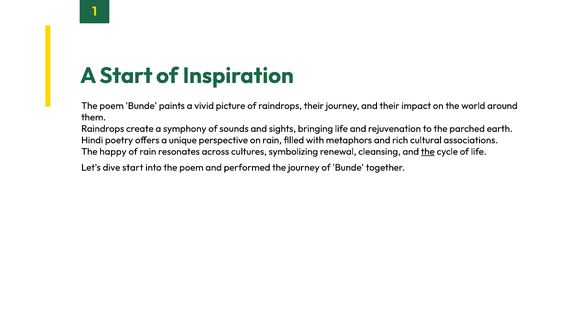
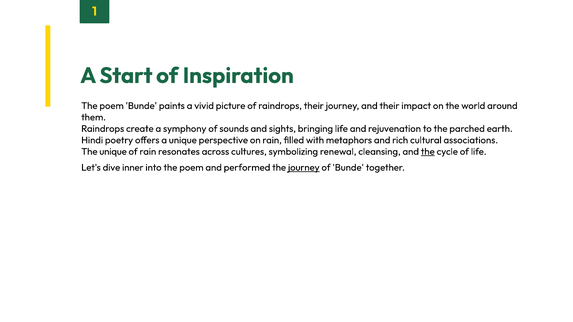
The happy: happy -> unique
dive start: start -> inner
journey at (304, 168) underline: none -> present
